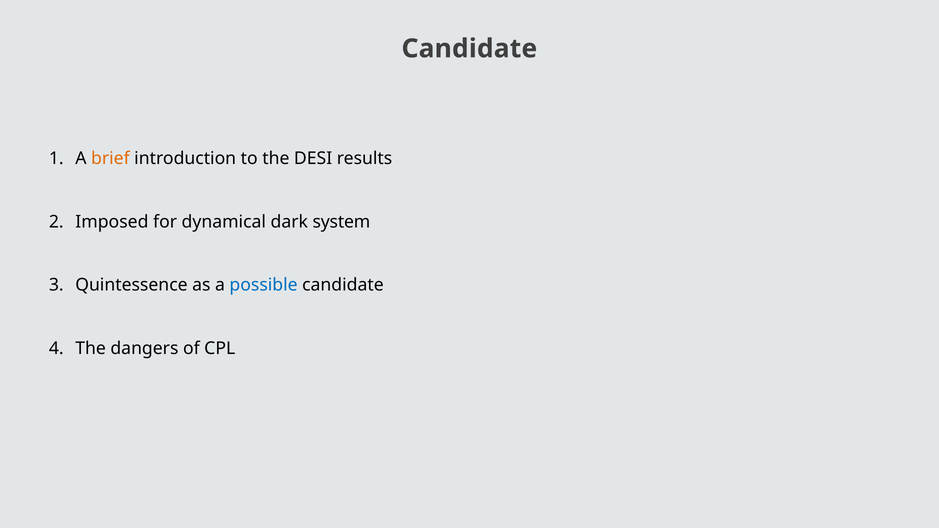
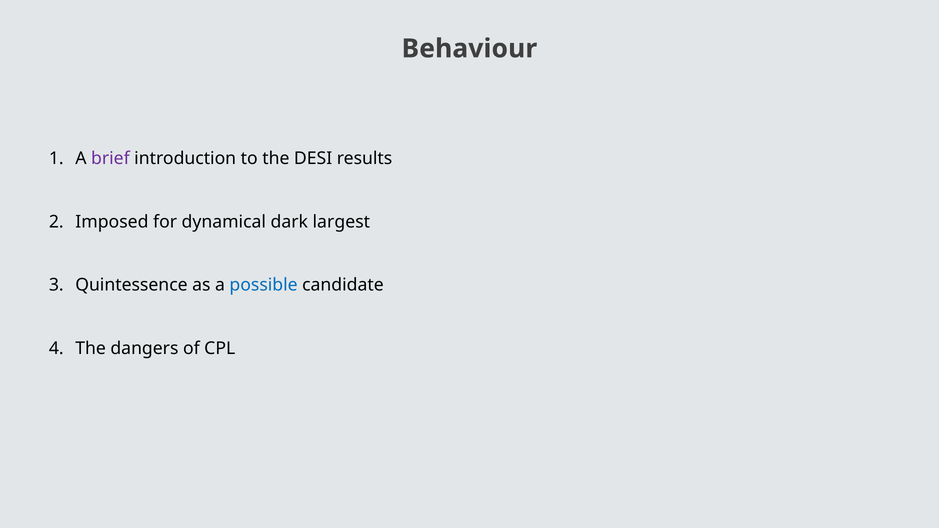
Candidate at (469, 49): Candidate -> Behaviour
brief colour: orange -> purple
system: system -> largest
